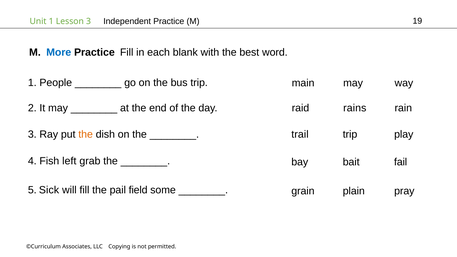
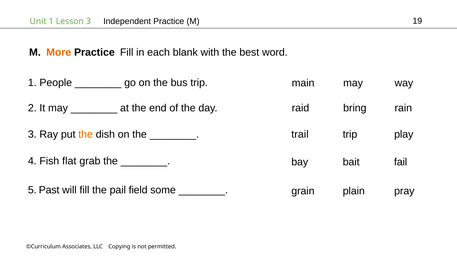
More colour: blue -> orange
rains: rains -> bring
left: left -> flat
Sick: Sick -> Past
